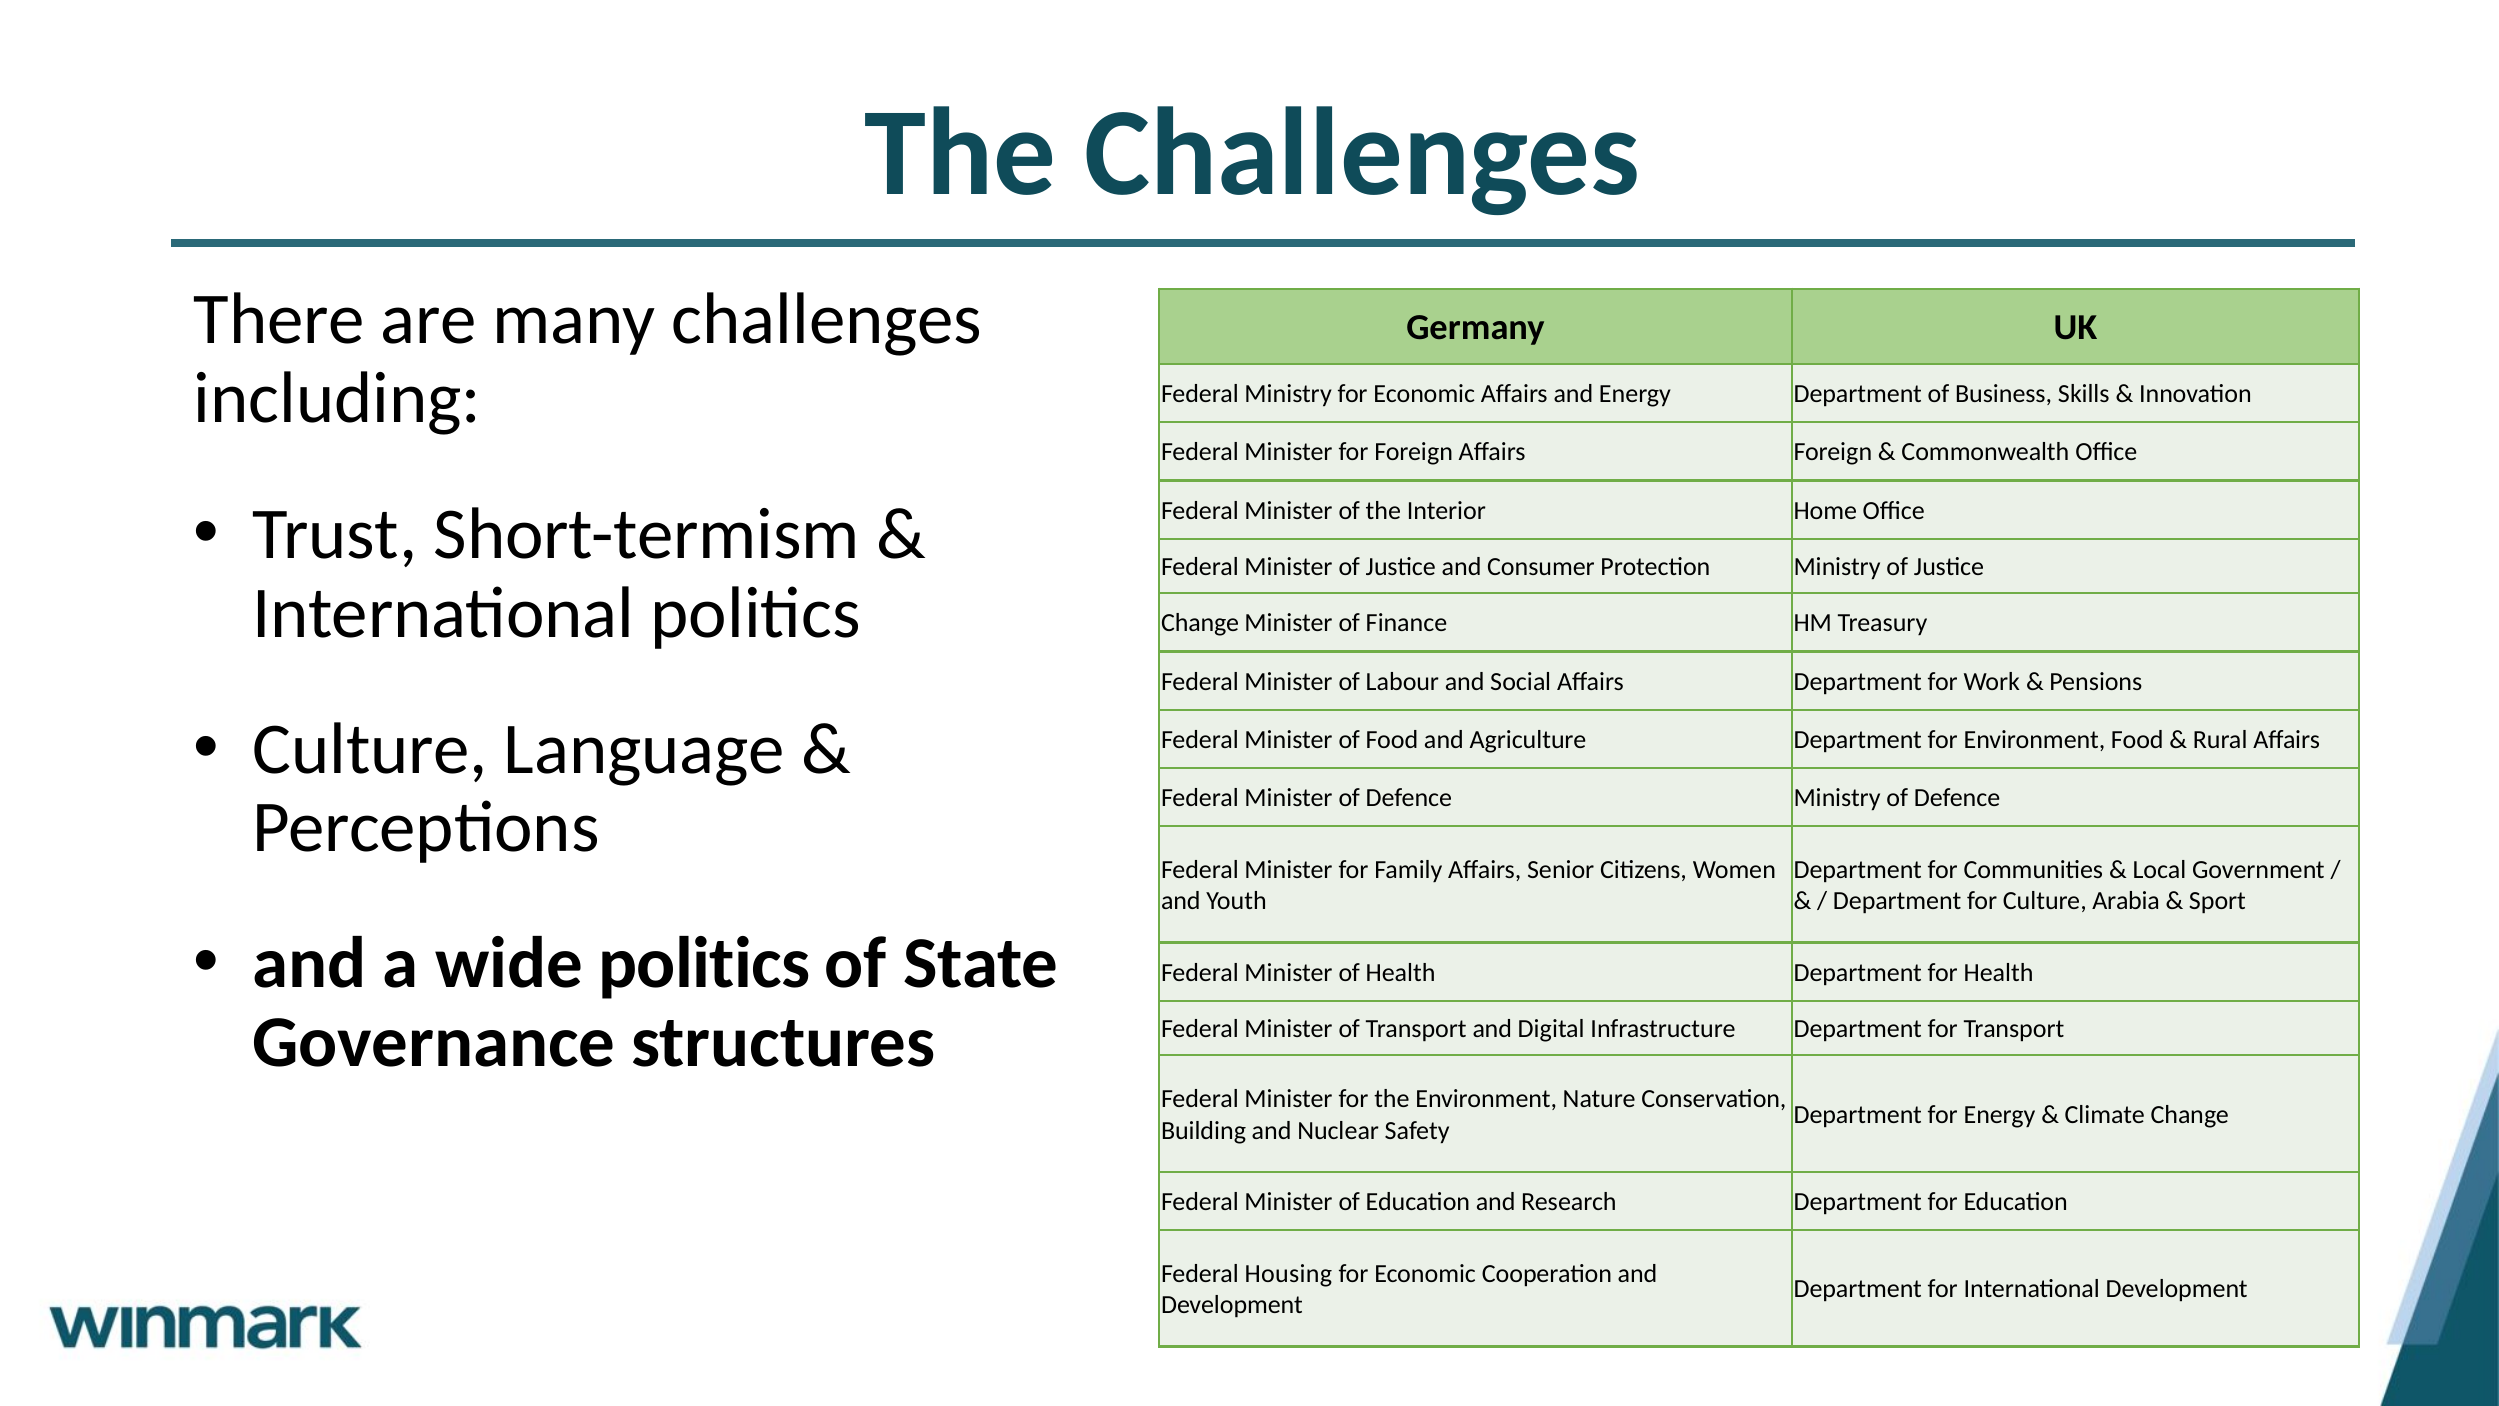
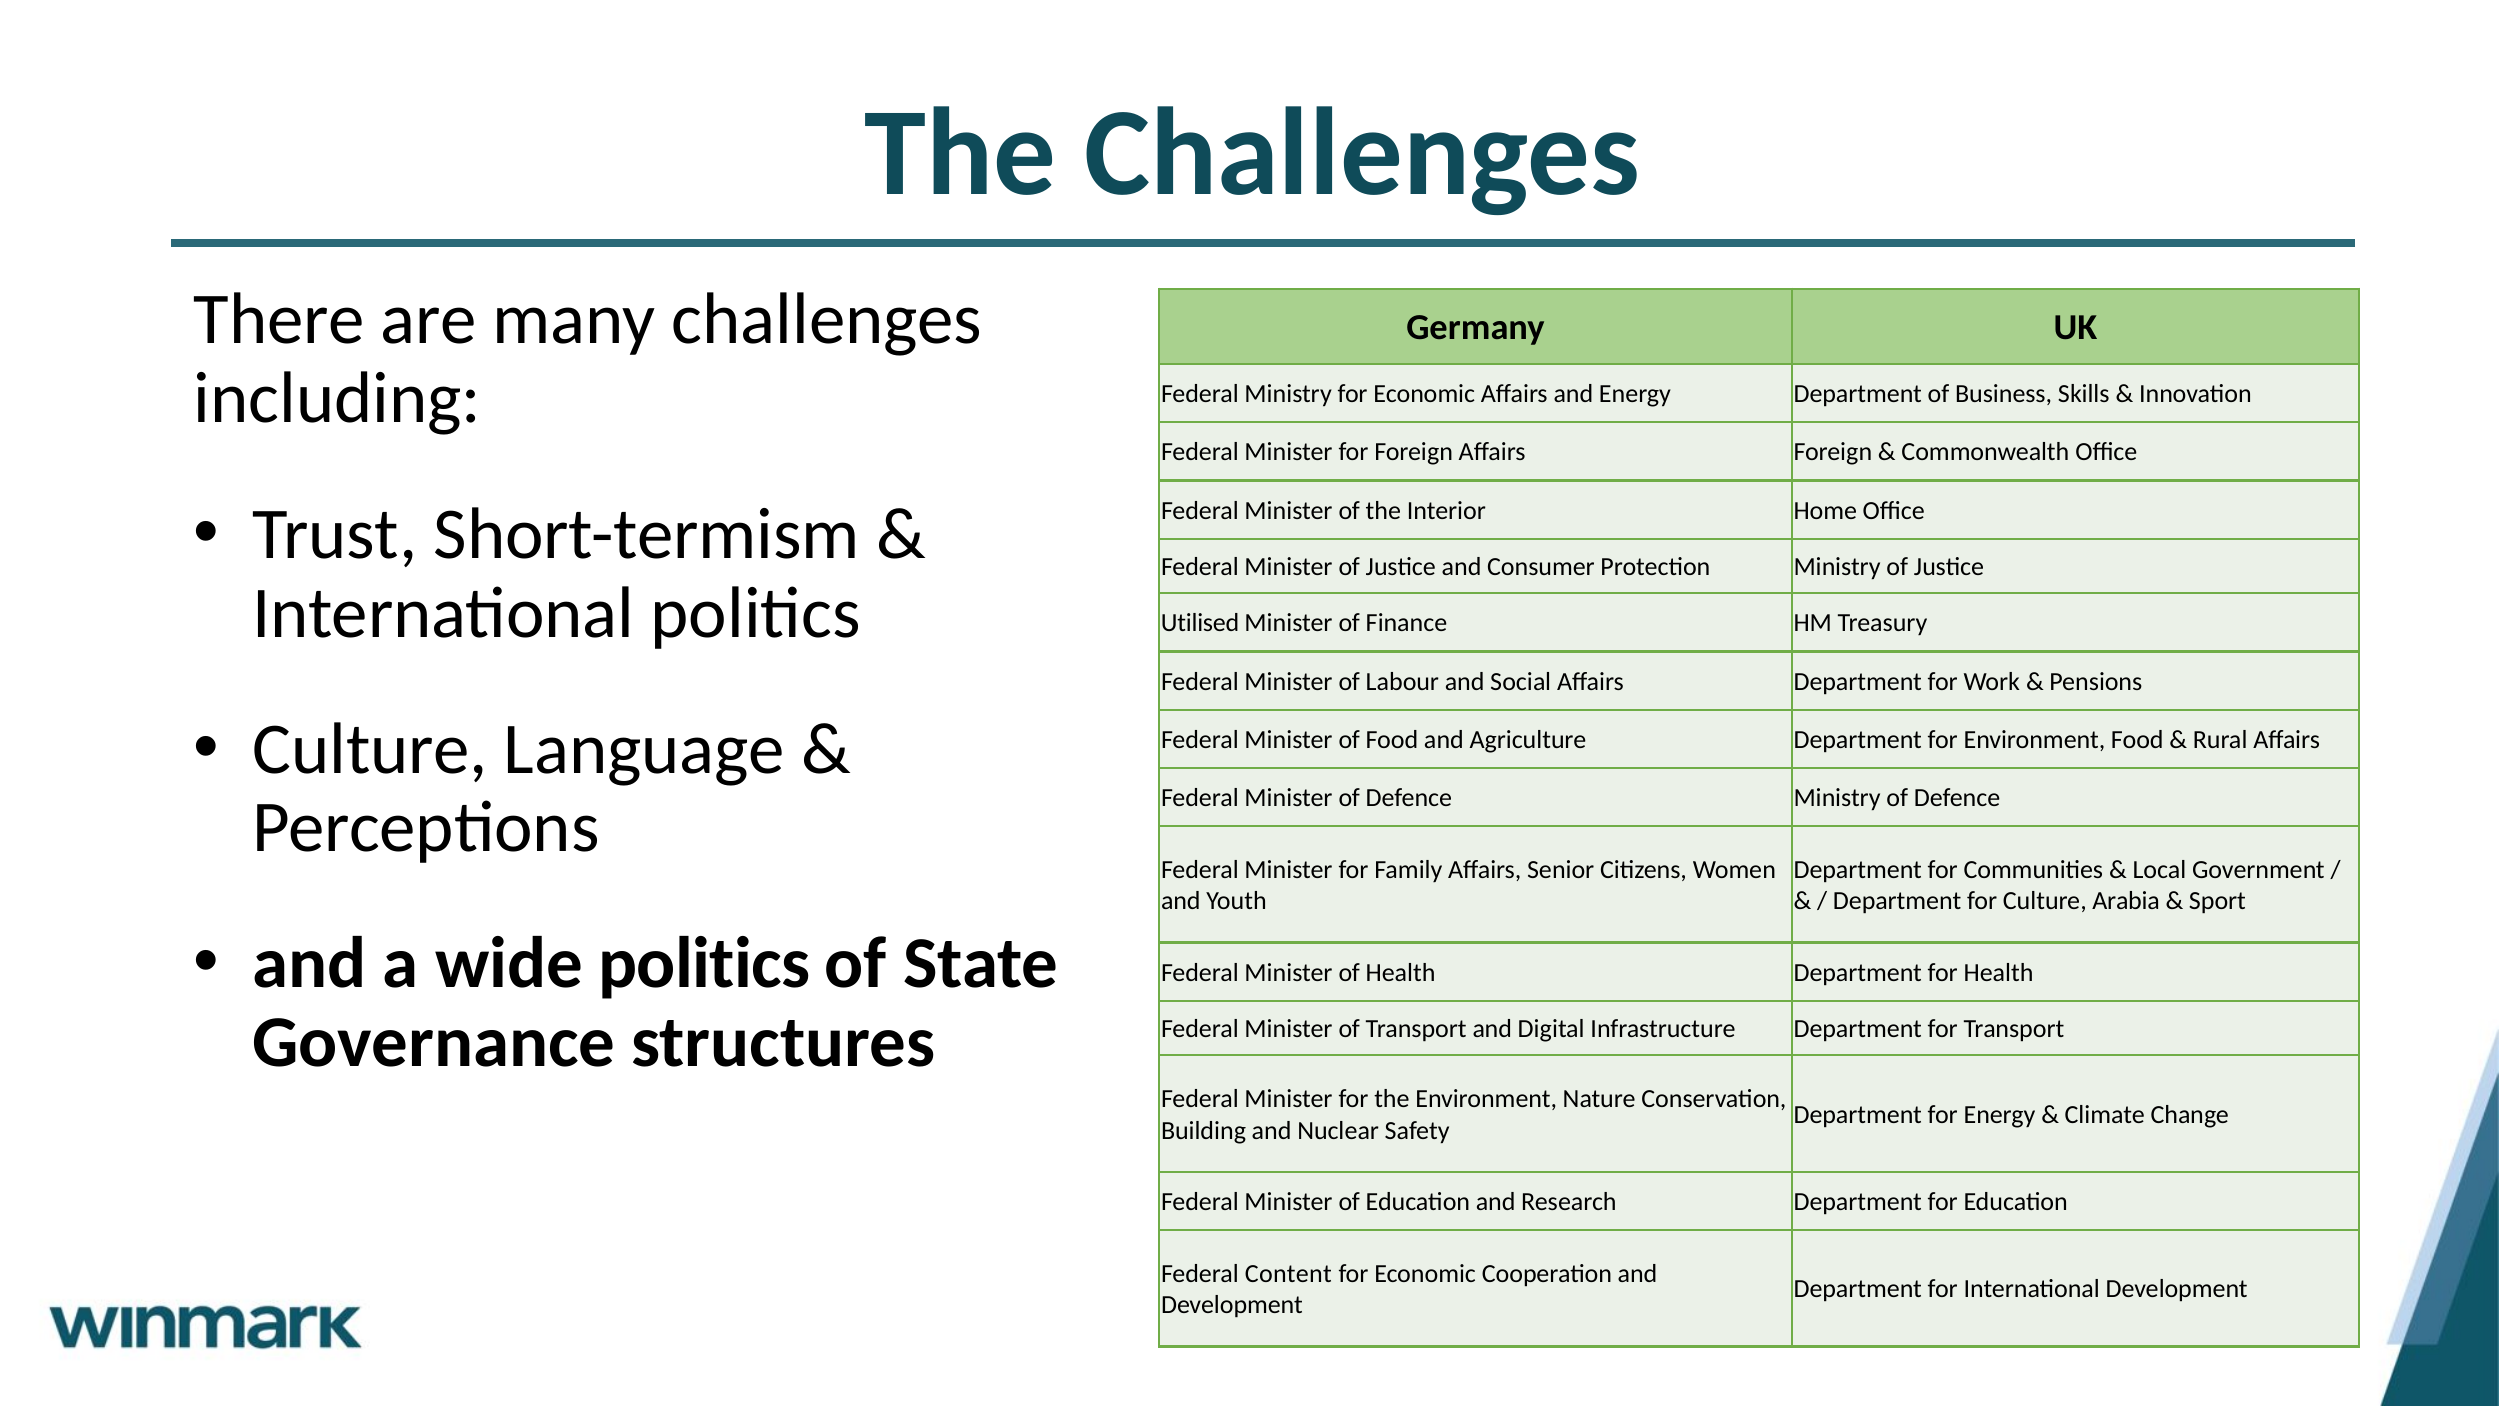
Change at (1200, 623): Change -> Utilised
Housing: Housing -> Content
